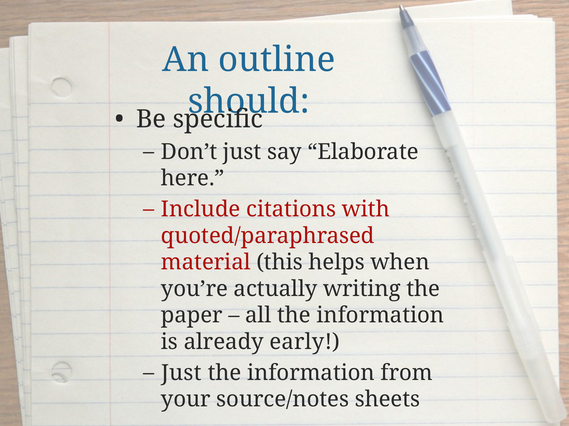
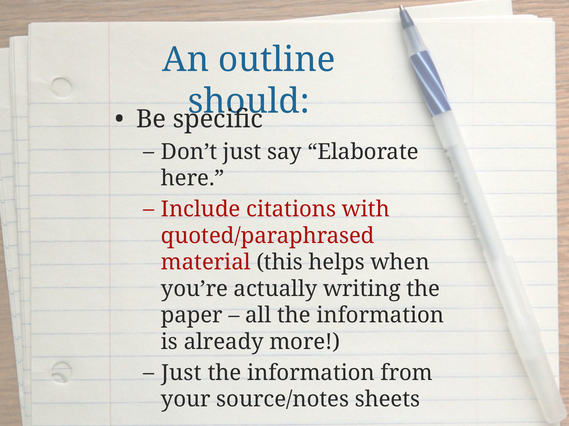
early: early -> more
